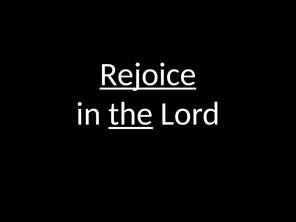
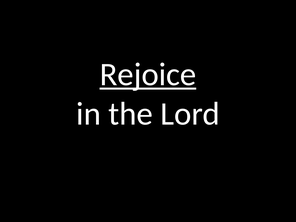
the underline: present -> none
